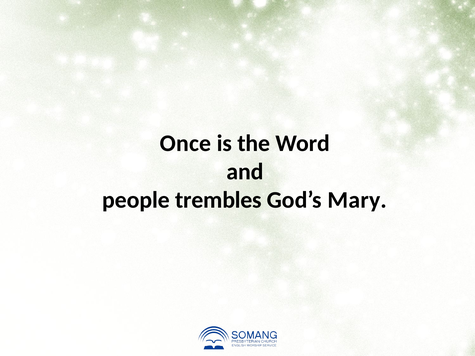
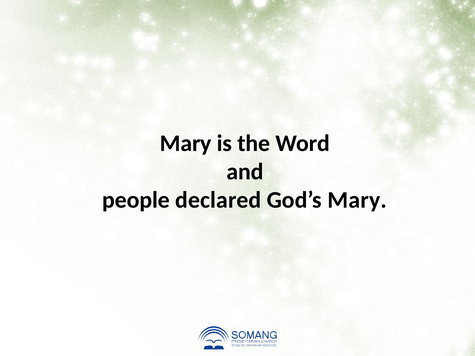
Once at (186, 143): Once -> Mary
trembles: trembles -> declared
